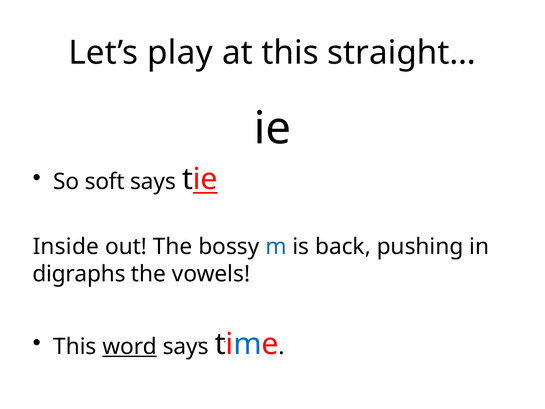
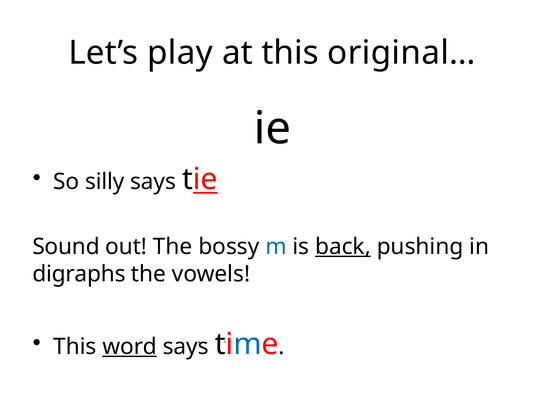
straight…: straight… -> original…
soft: soft -> silly
Inside: Inside -> Sound
back underline: none -> present
